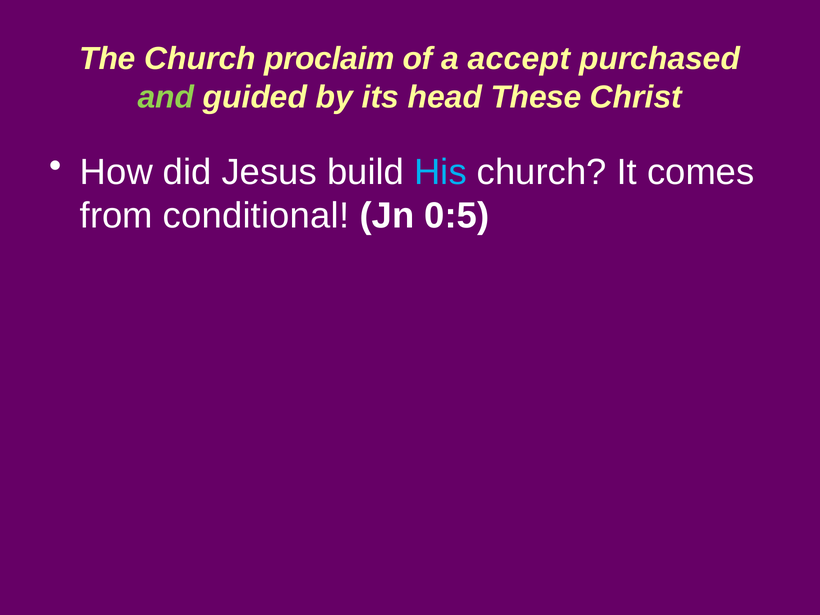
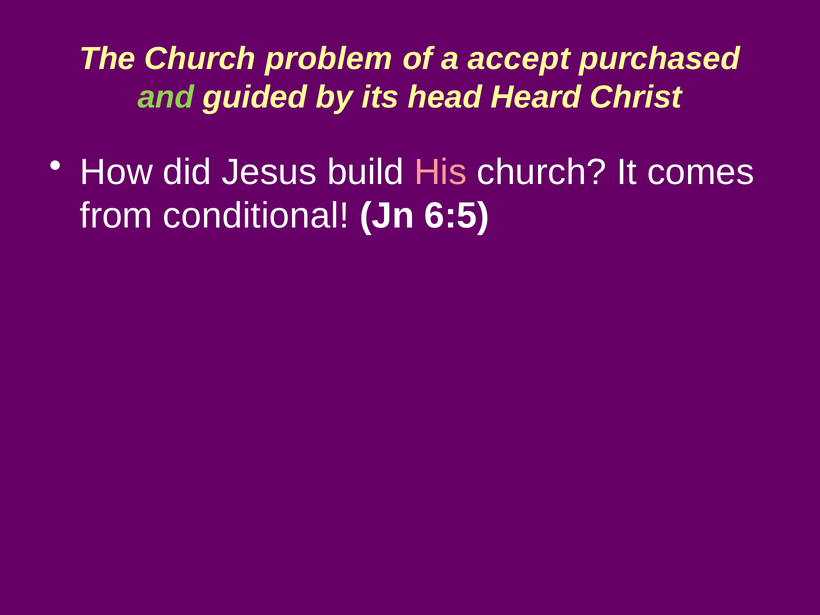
proclaim: proclaim -> problem
These: These -> Heard
His colour: light blue -> pink
0:5: 0:5 -> 6:5
